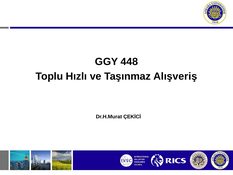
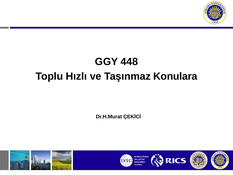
Alışveriş: Alışveriş -> Konulara
